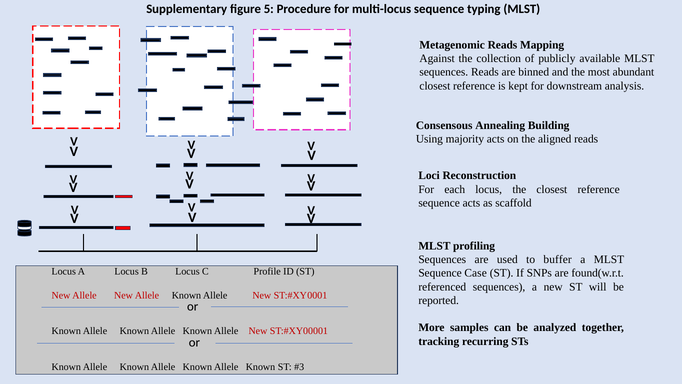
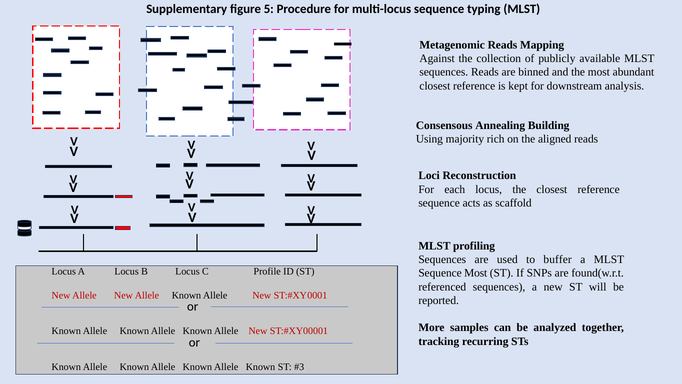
majority acts: acts -> rich
Sequence Case: Case -> Most
